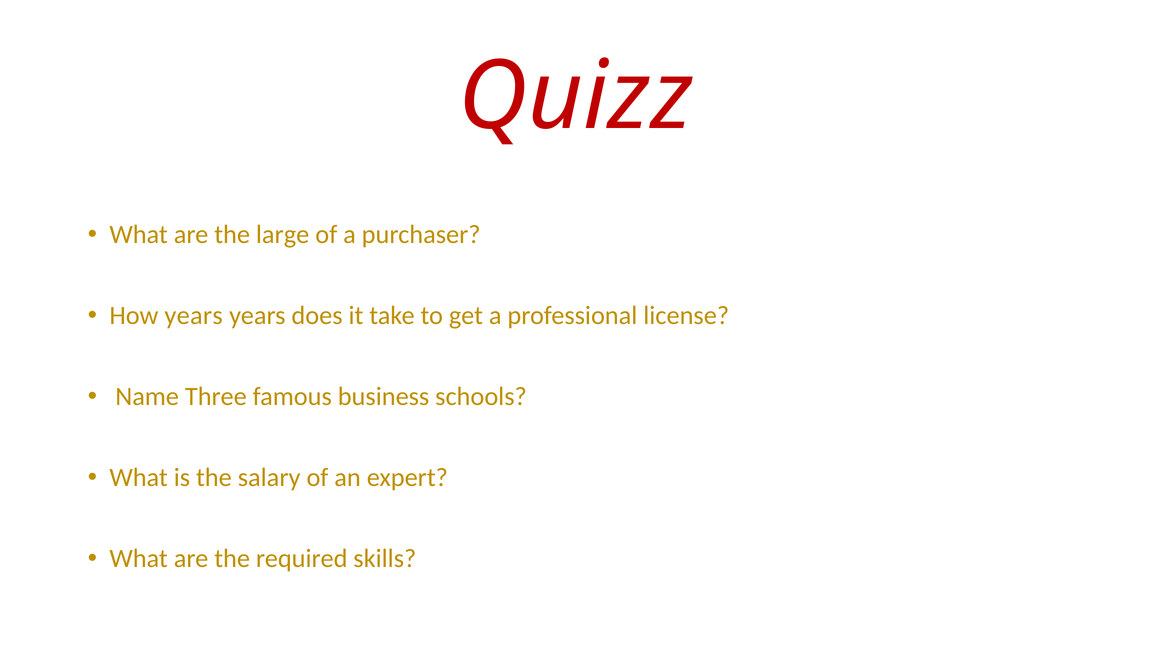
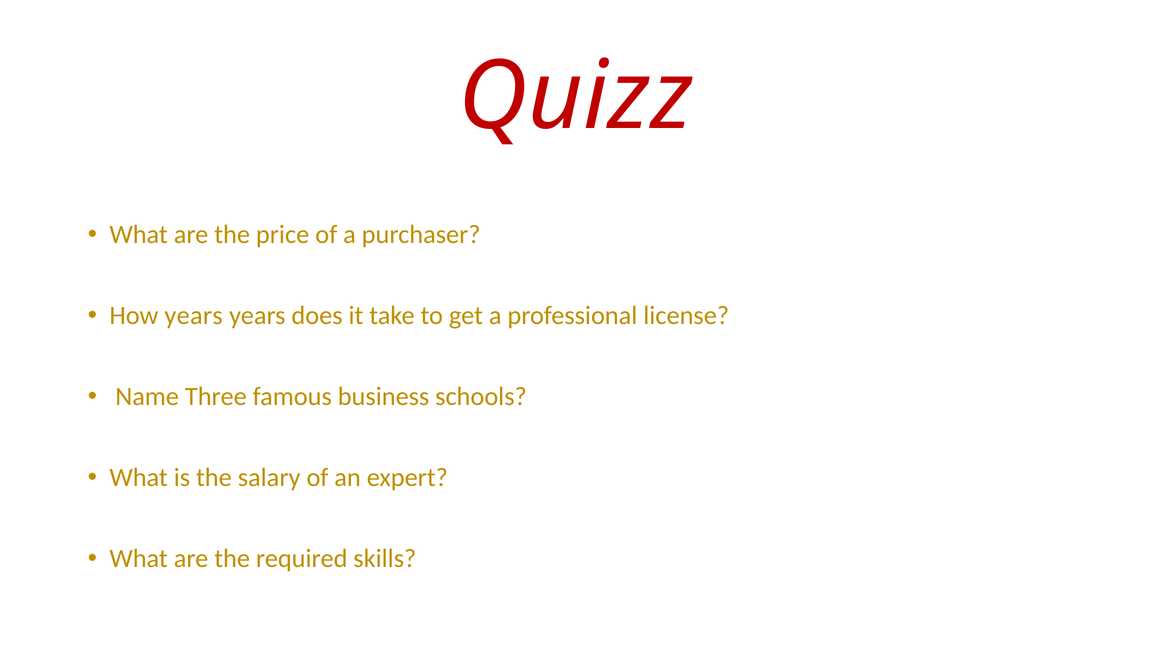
large: large -> price
